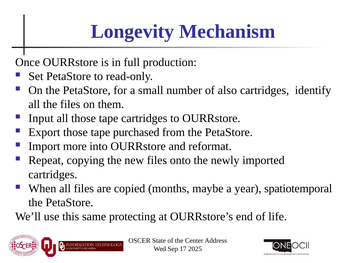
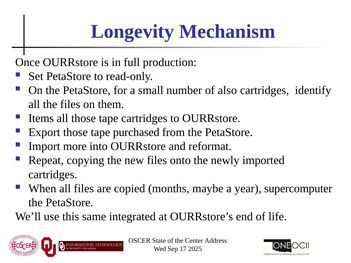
Input: Input -> Items
spatiotemporal: spatiotemporal -> supercomputer
protecting: protecting -> integrated
